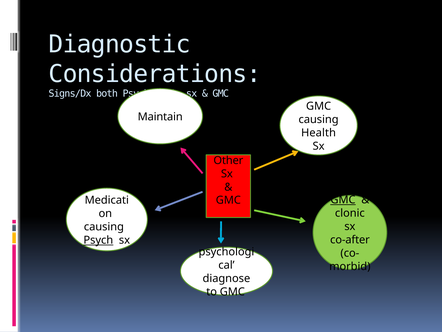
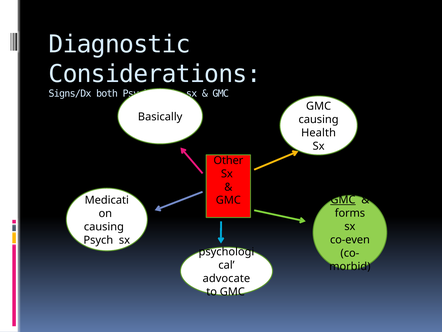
Maintain: Maintain -> Basically
clonic: clonic -> forms
co-after: co-after -> co-even
Psych underline: present -> none
diagnose: diagnose -> advocate
